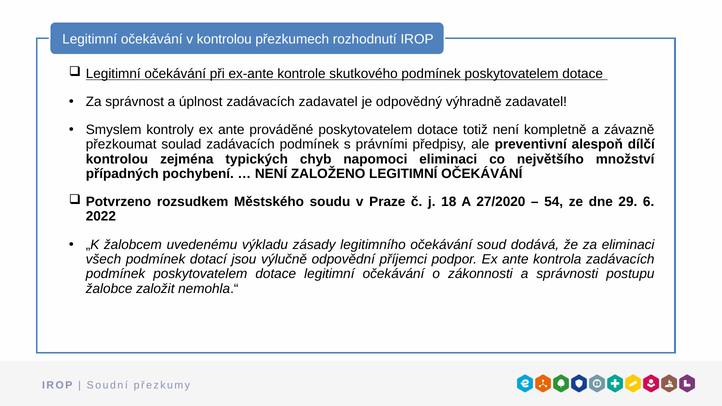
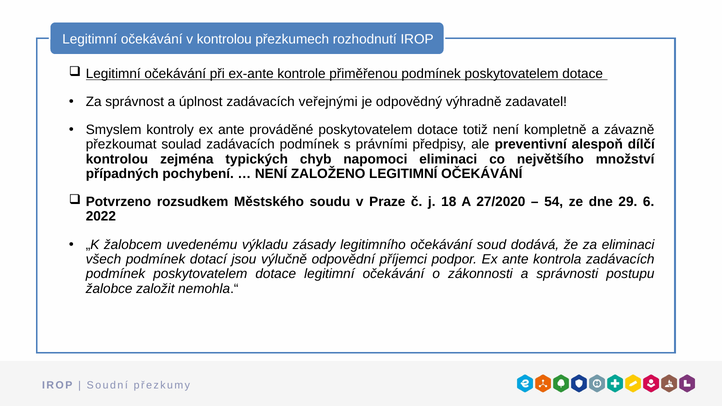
skutkového: skutkového -> přiměřenou
zadávacích zadavatel: zadavatel -> veřejnými
